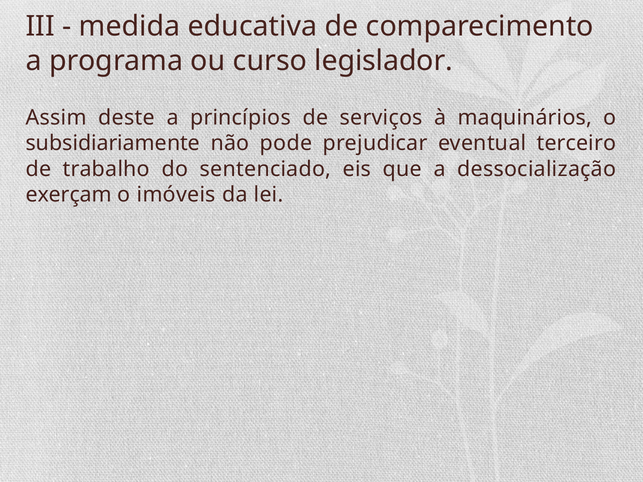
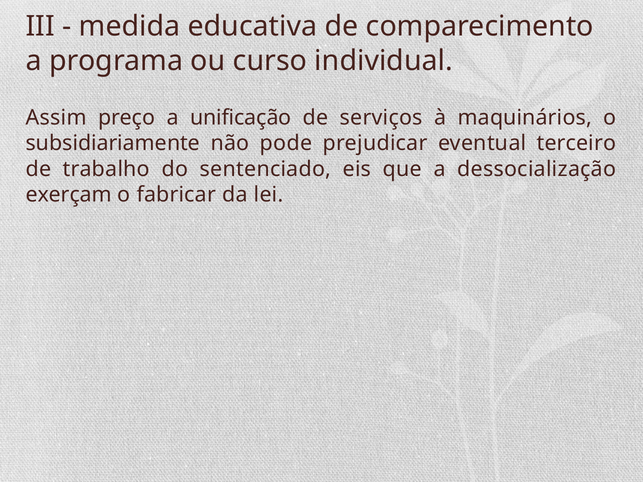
legislador: legislador -> individual
deste: deste -> preço
princípios: princípios -> unificação
imóveis: imóveis -> fabricar
